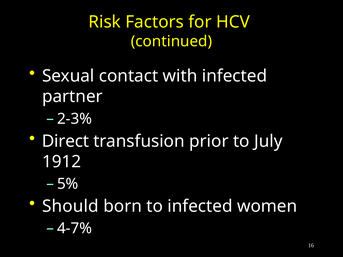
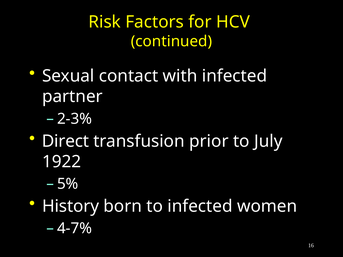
1912: 1912 -> 1922
Should: Should -> History
